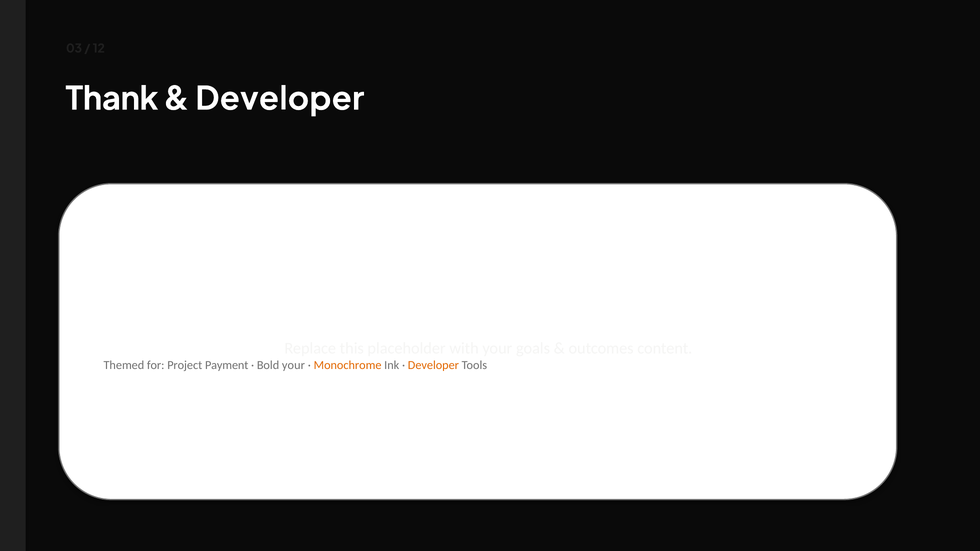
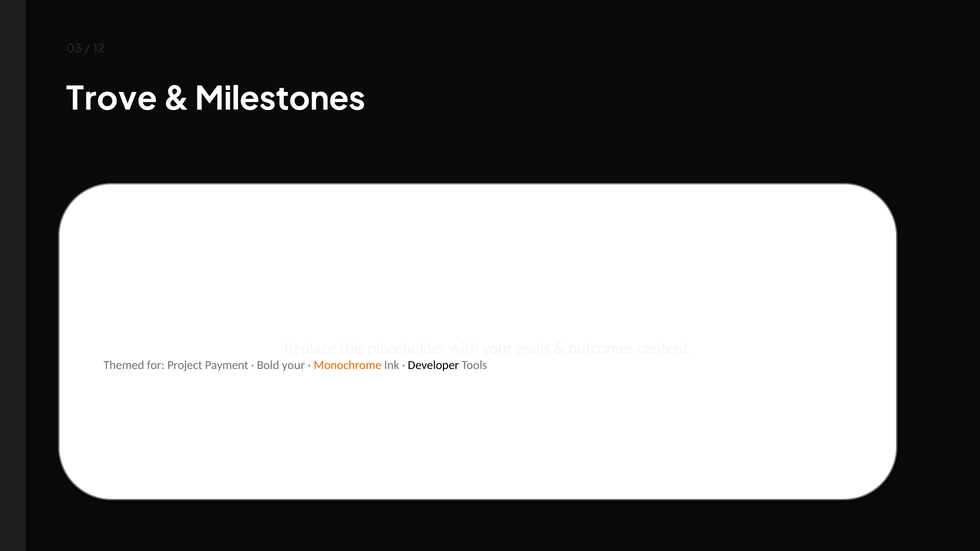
Thank: Thank -> Trove
Developer at (280, 99): Developer -> Milestones
Developer at (433, 365) colour: orange -> black
